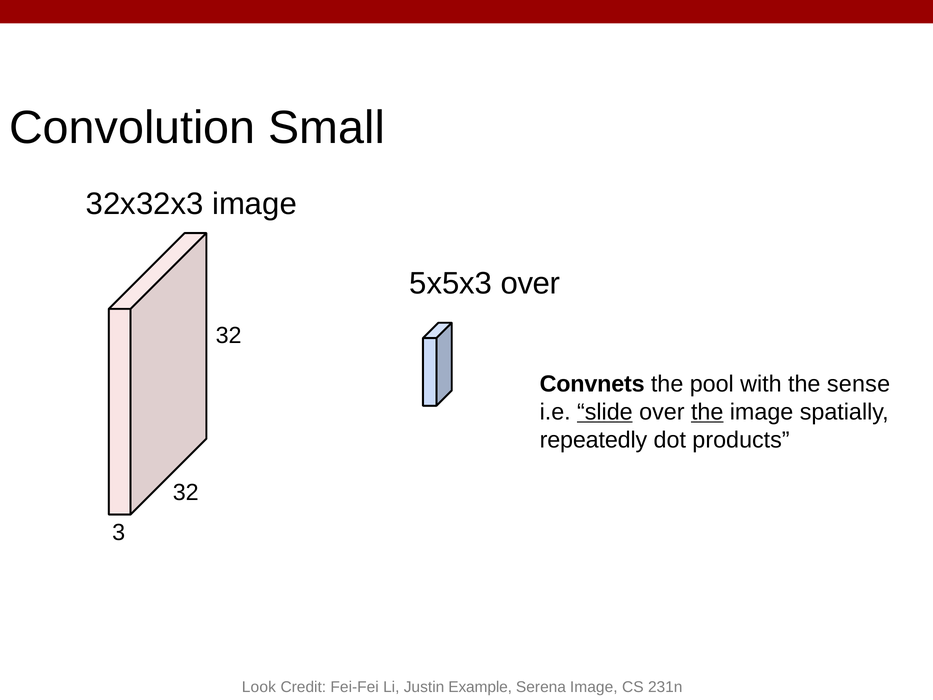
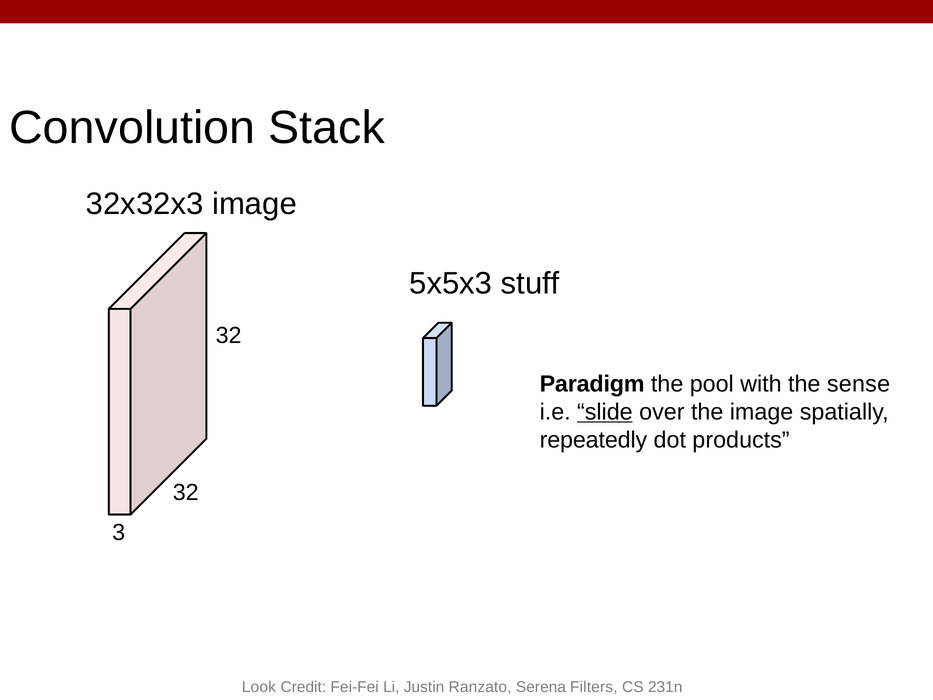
Small: Small -> Stack
5x5x3 over: over -> stuff
Convnets: Convnets -> Paradigm
the at (707, 412) underline: present -> none
Example: Example -> Ranzato
Serena Image: Image -> Filters
